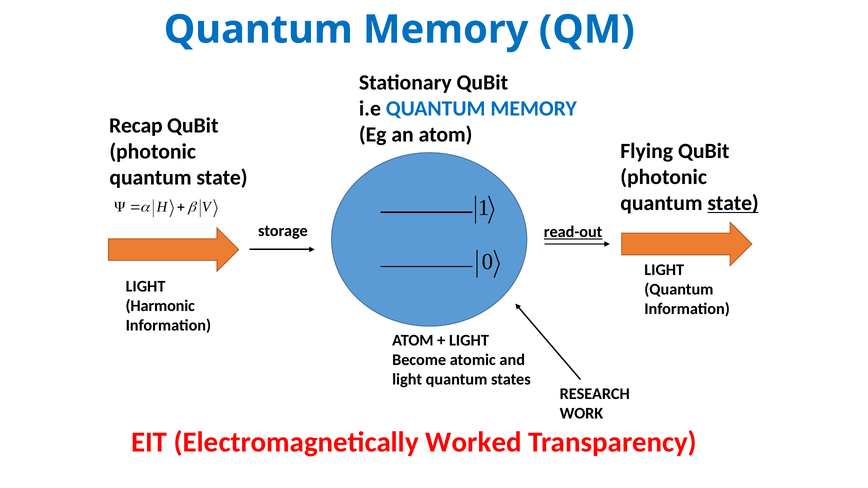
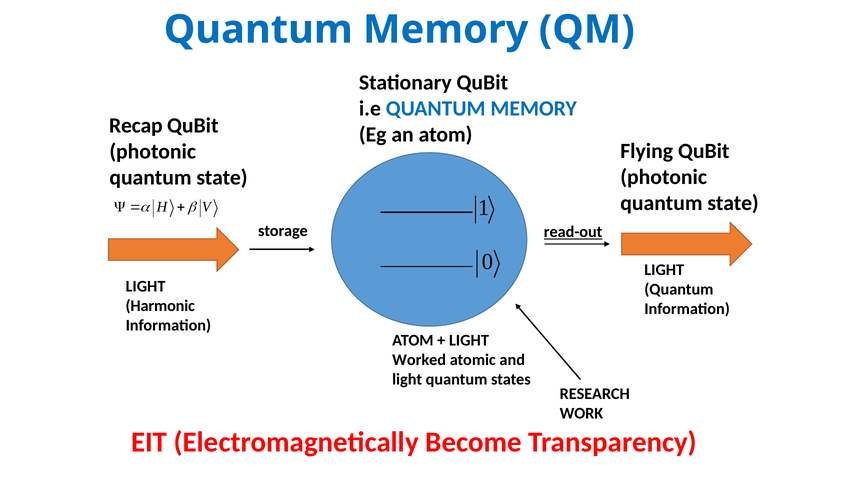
state at (733, 203) underline: present -> none
Become: Become -> Worked
Worked: Worked -> Become
